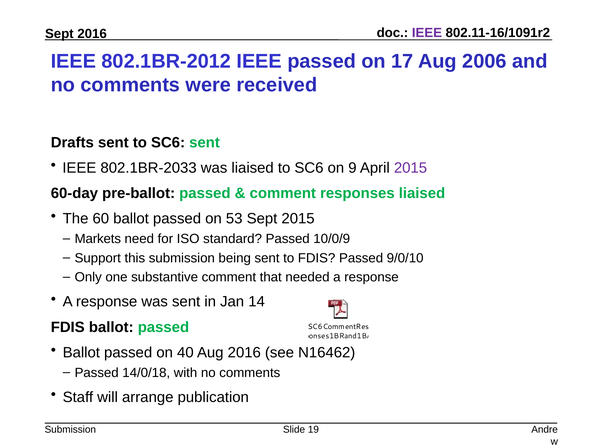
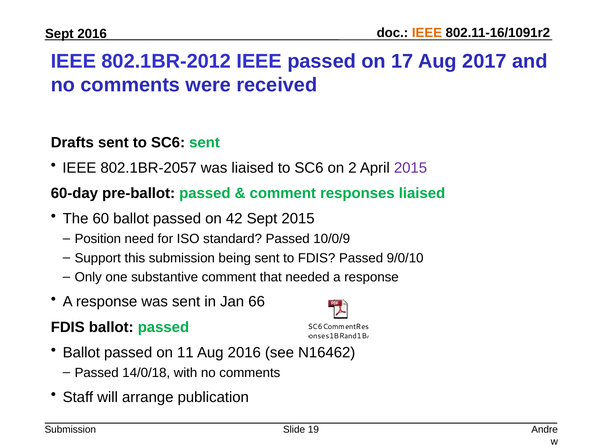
IEEE at (427, 33) colour: purple -> orange
2006: 2006 -> 2017
802.1BR-2033: 802.1BR-2033 -> 802.1BR-2057
9: 9 -> 2
53: 53 -> 42
Markets: Markets -> Position
14: 14 -> 66
40: 40 -> 11
